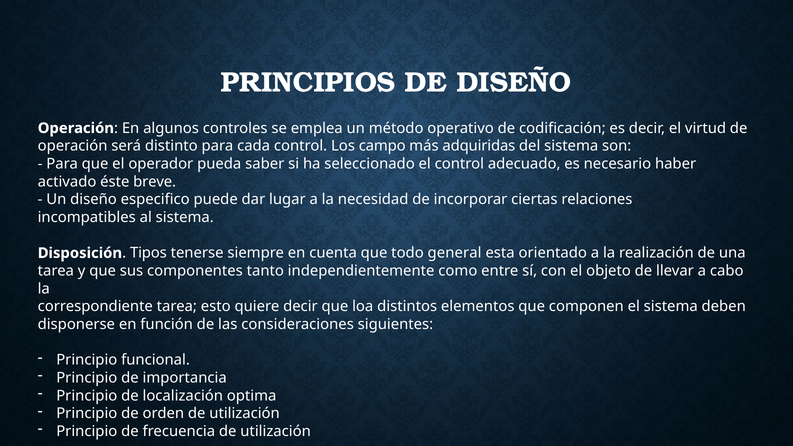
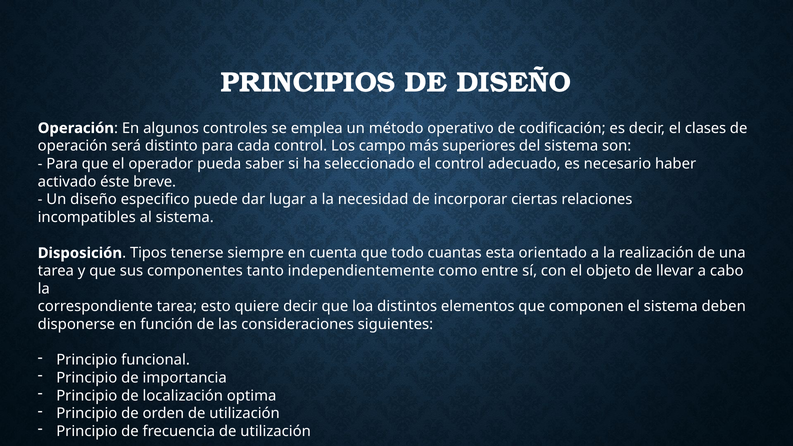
virtud: virtud -> clases
adquiridas: adquiridas -> superiores
general: general -> cuantas
